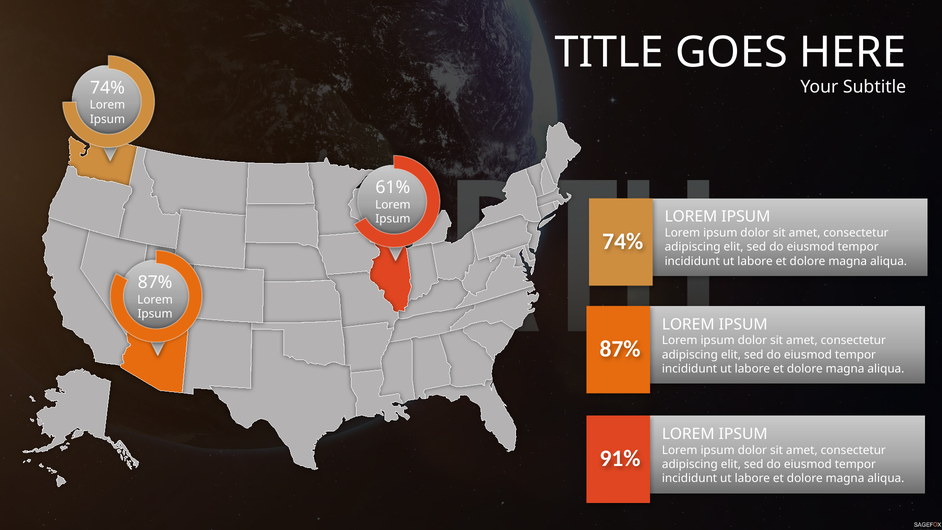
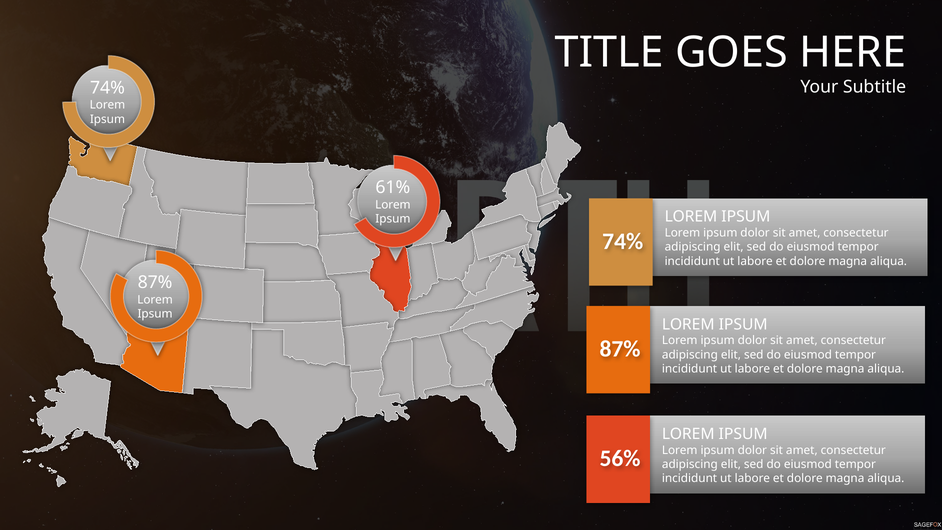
91%: 91% -> 56%
